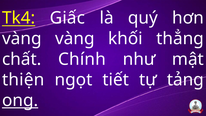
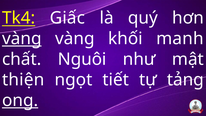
vàng at (22, 39) underline: none -> present
thẳng: thẳng -> manh
Chính: Chính -> Nguôi
